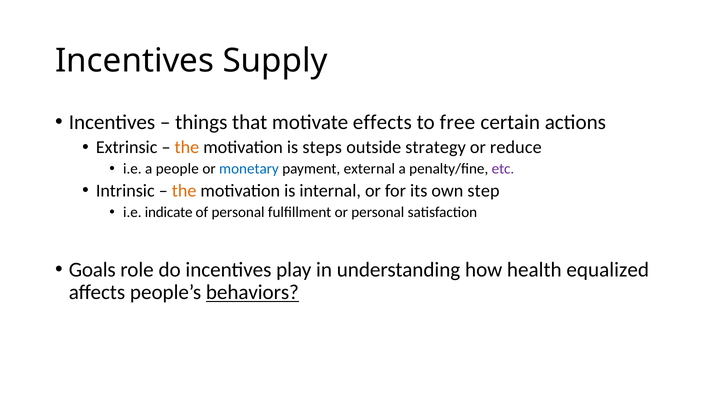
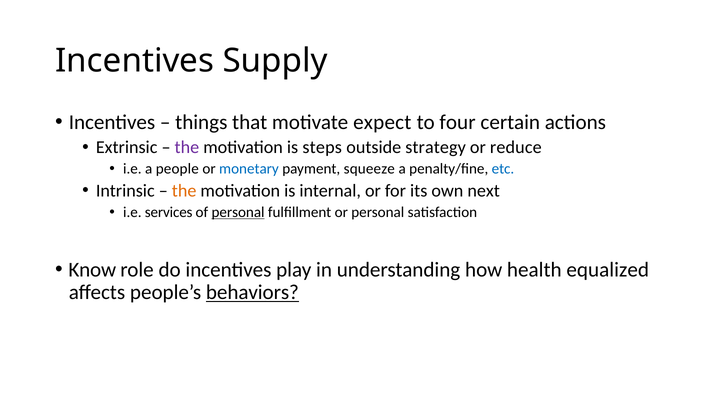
effects: effects -> expect
free: free -> four
the at (187, 147) colour: orange -> purple
external: external -> squeeze
etc colour: purple -> blue
step: step -> next
indicate: indicate -> services
personal at (238, 212) underline: none -> present
Goals: Goals -> Know
